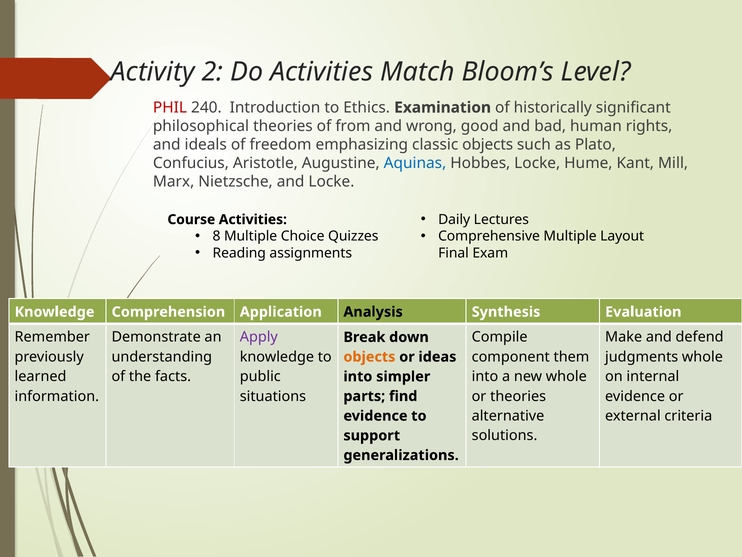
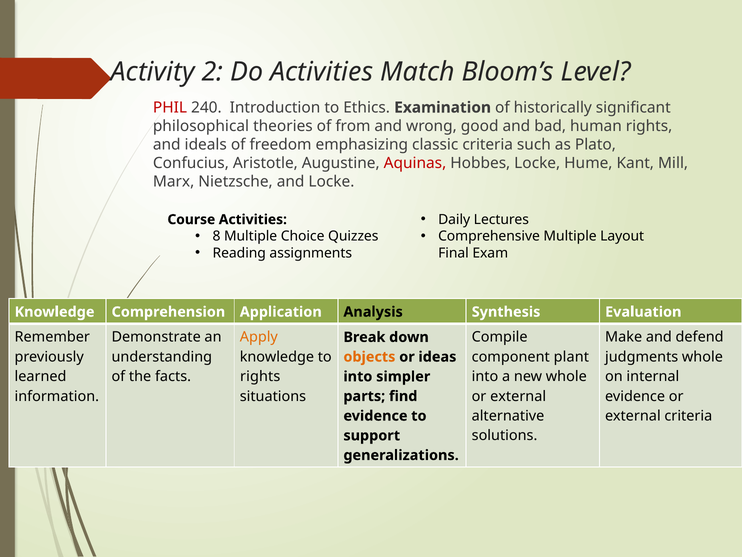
classic objects: objects -> criteria
Aquinas colour: blue -> red
Apply colour: purple -> orange
them: them -> plant
public at (260, 376): public -> rights
theories at (518, 396): theories -> external
